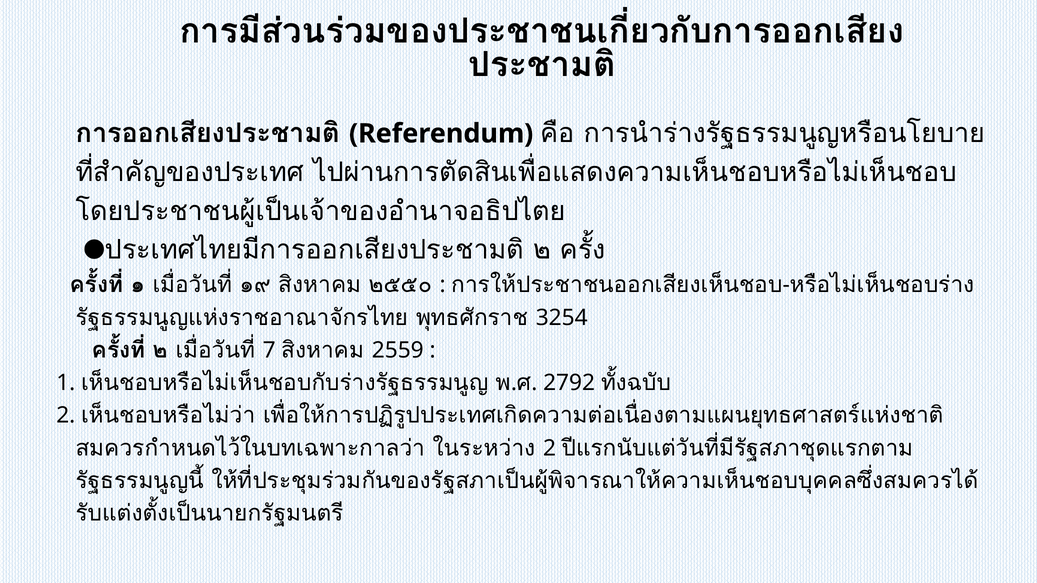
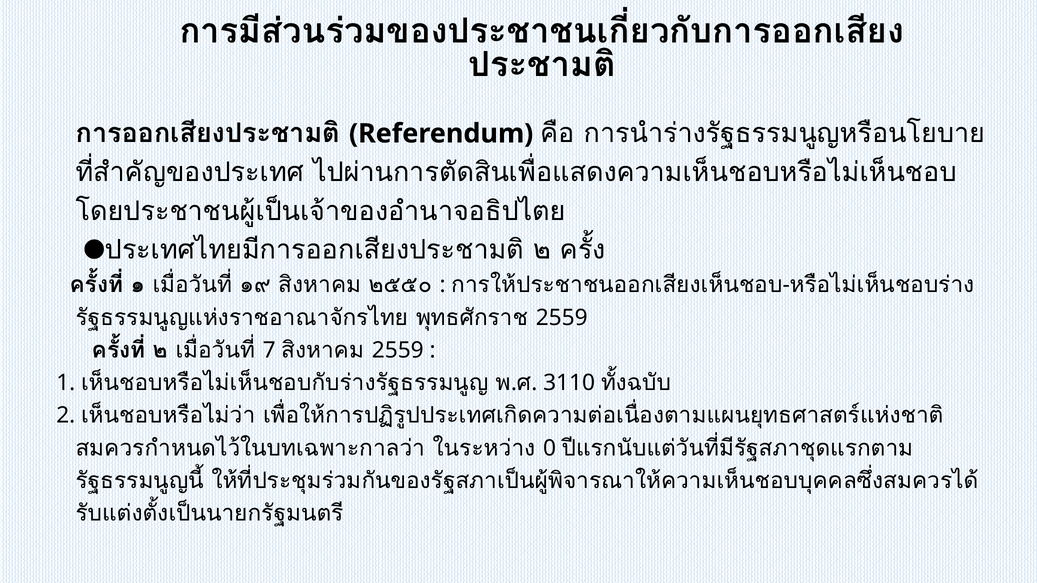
3254 at (562, 318): 3254 -> 2559
2792: 2792 -> 3110
2 at (550, 448): 2 -> 0
